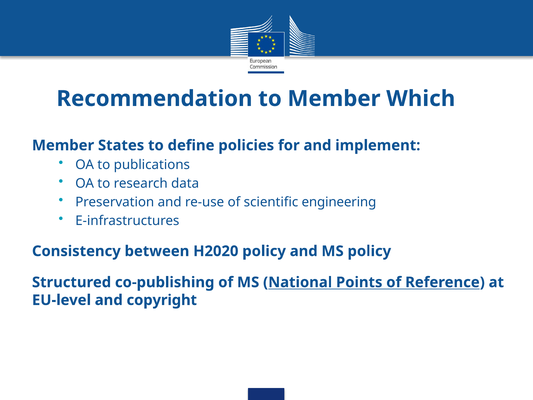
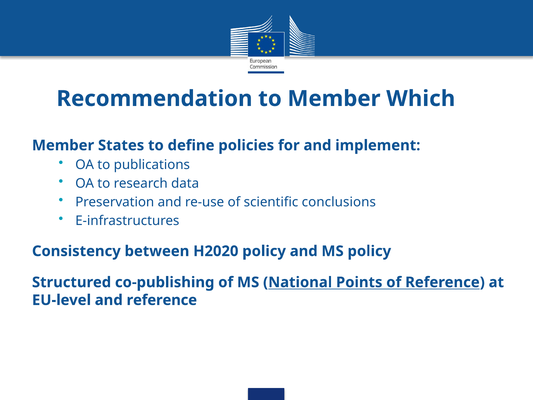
engineering: engineering -> conclusions
and copyright: copyright -> reference
